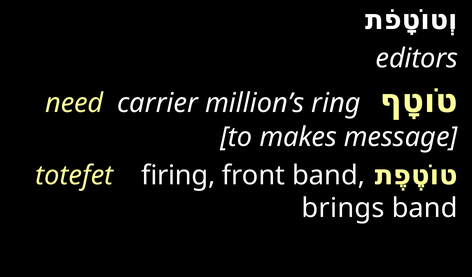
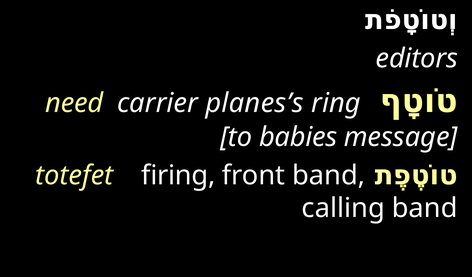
million’s: million’s -> planes’s
makes: makes -> babies
brings: brings -> calling
